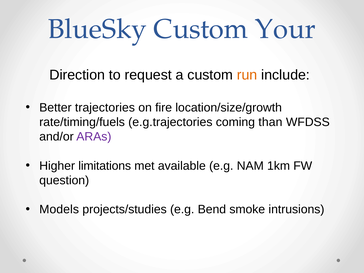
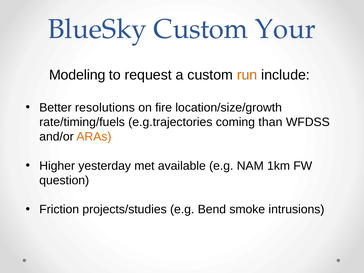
Direction: Direction -> Modeling
trajectories: trajectories -> resolutions
ARAs colour: purple -> orange
limitations: limitations -> yesterday
Models: Models -> Friction
